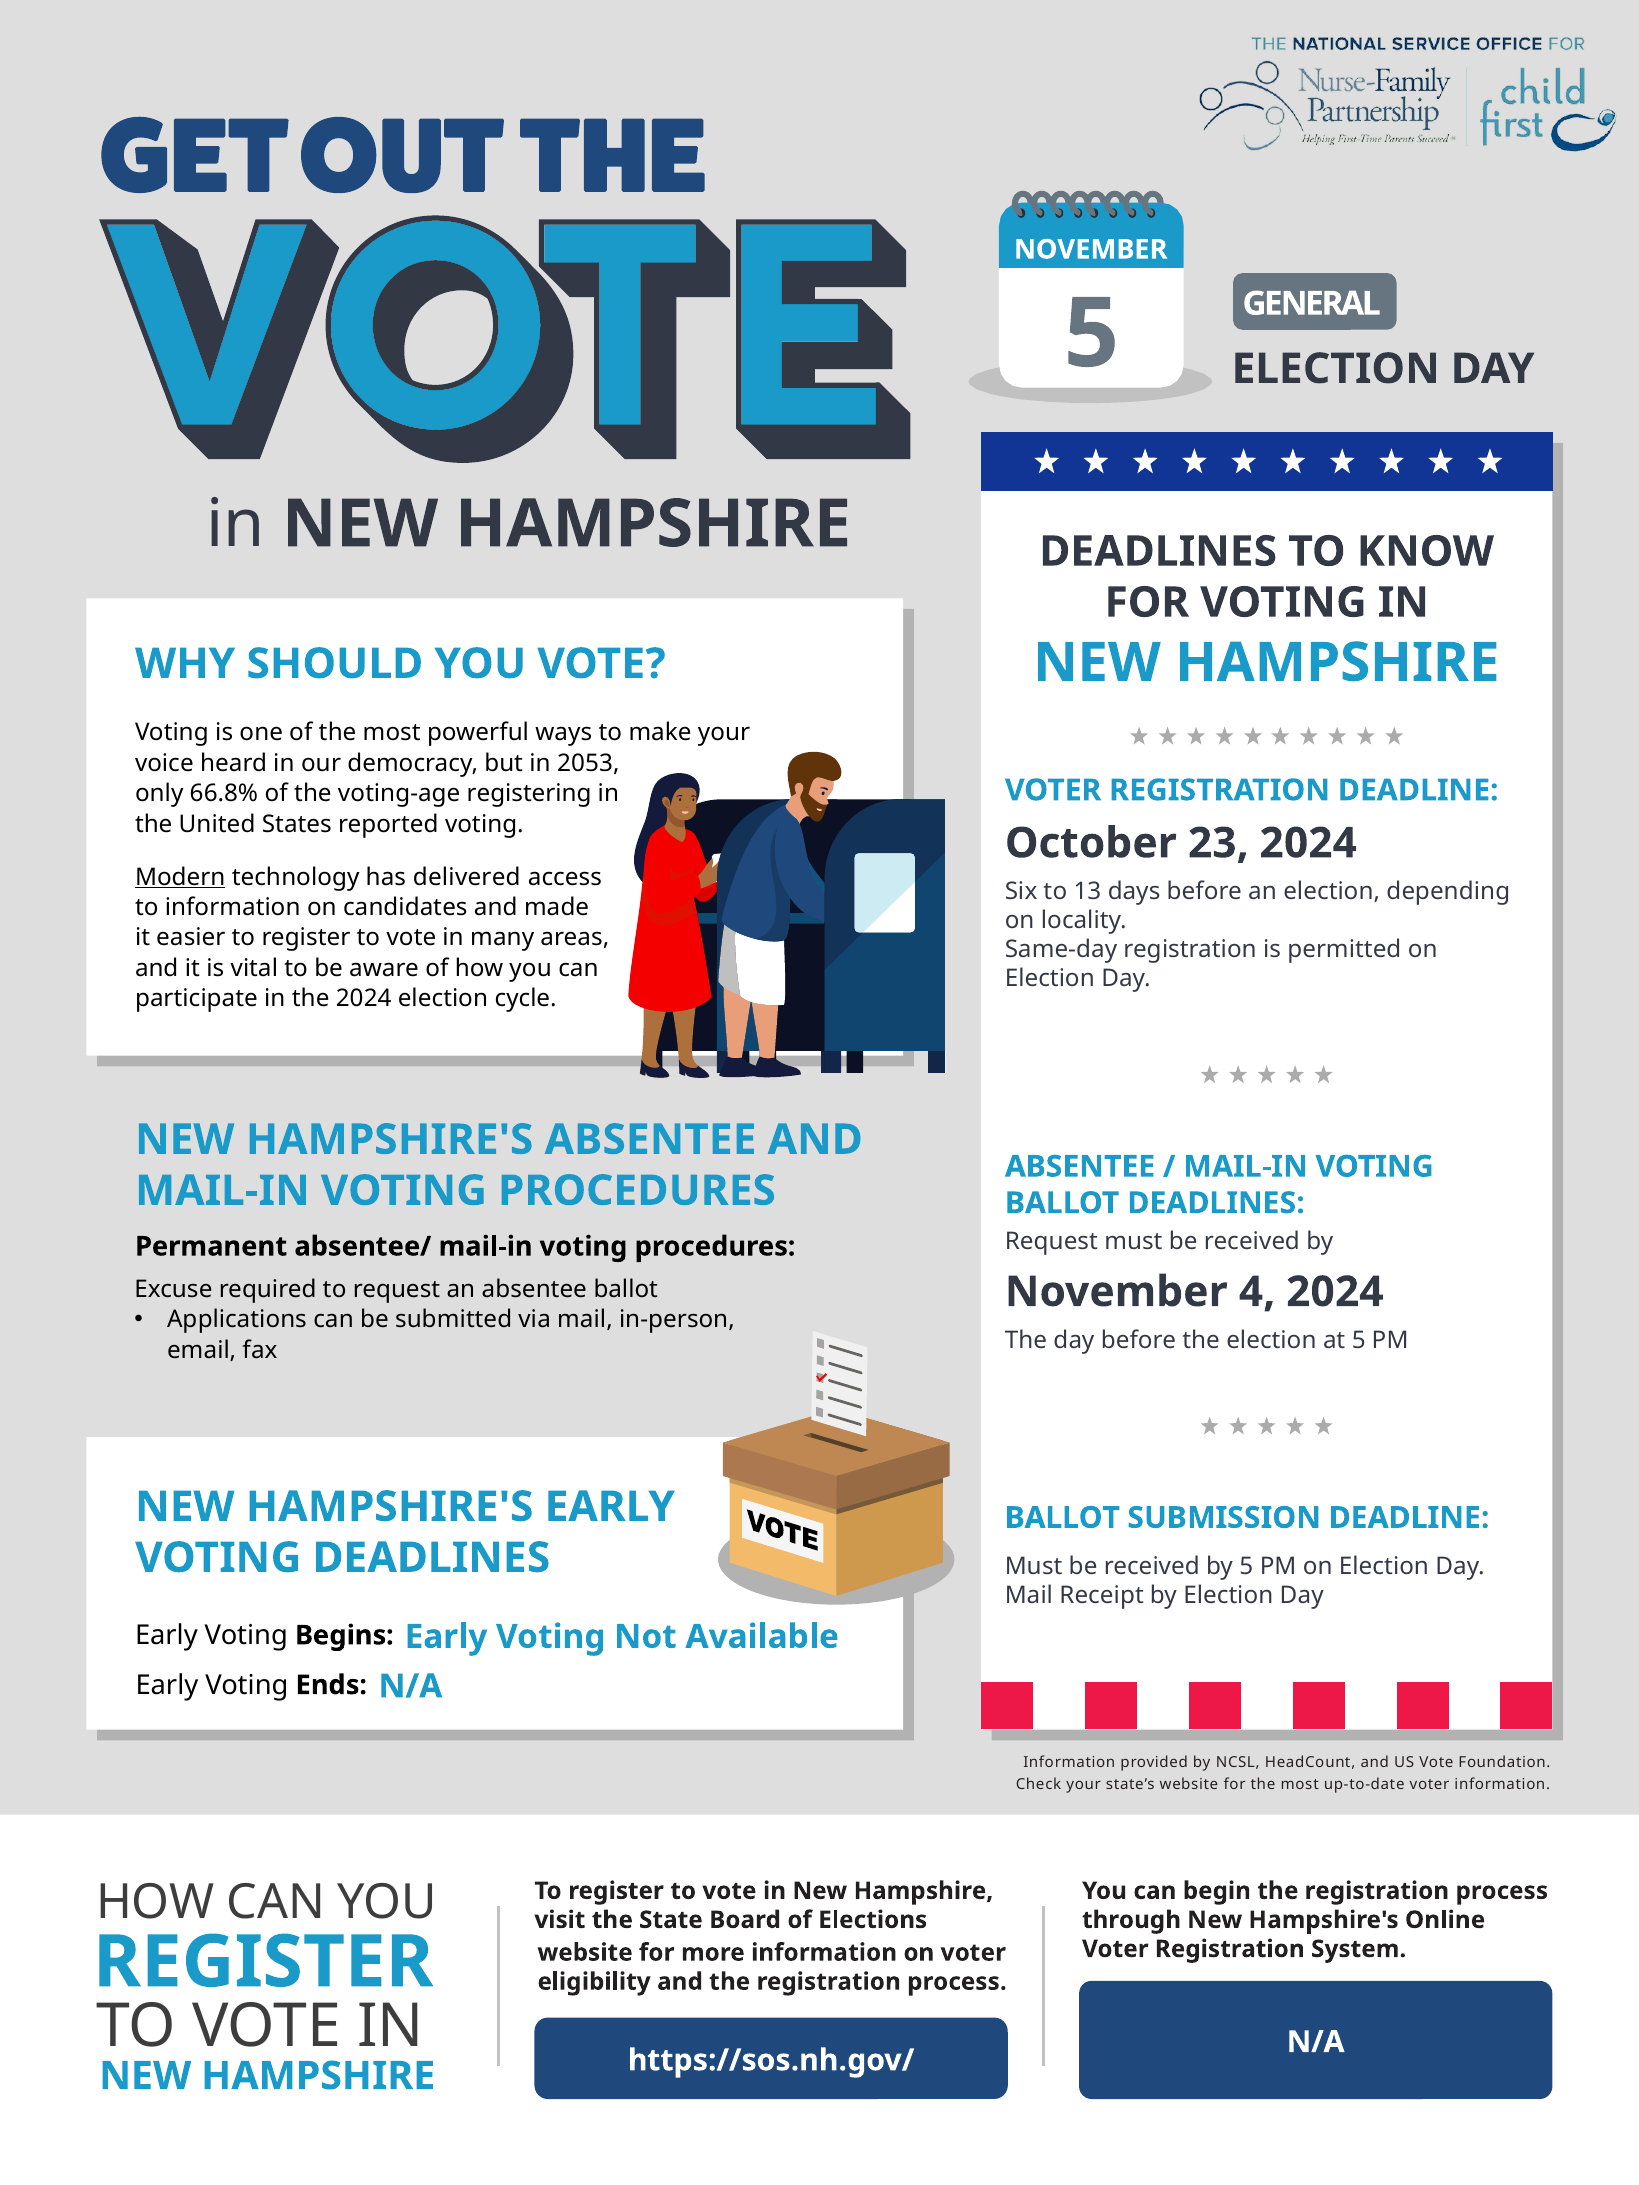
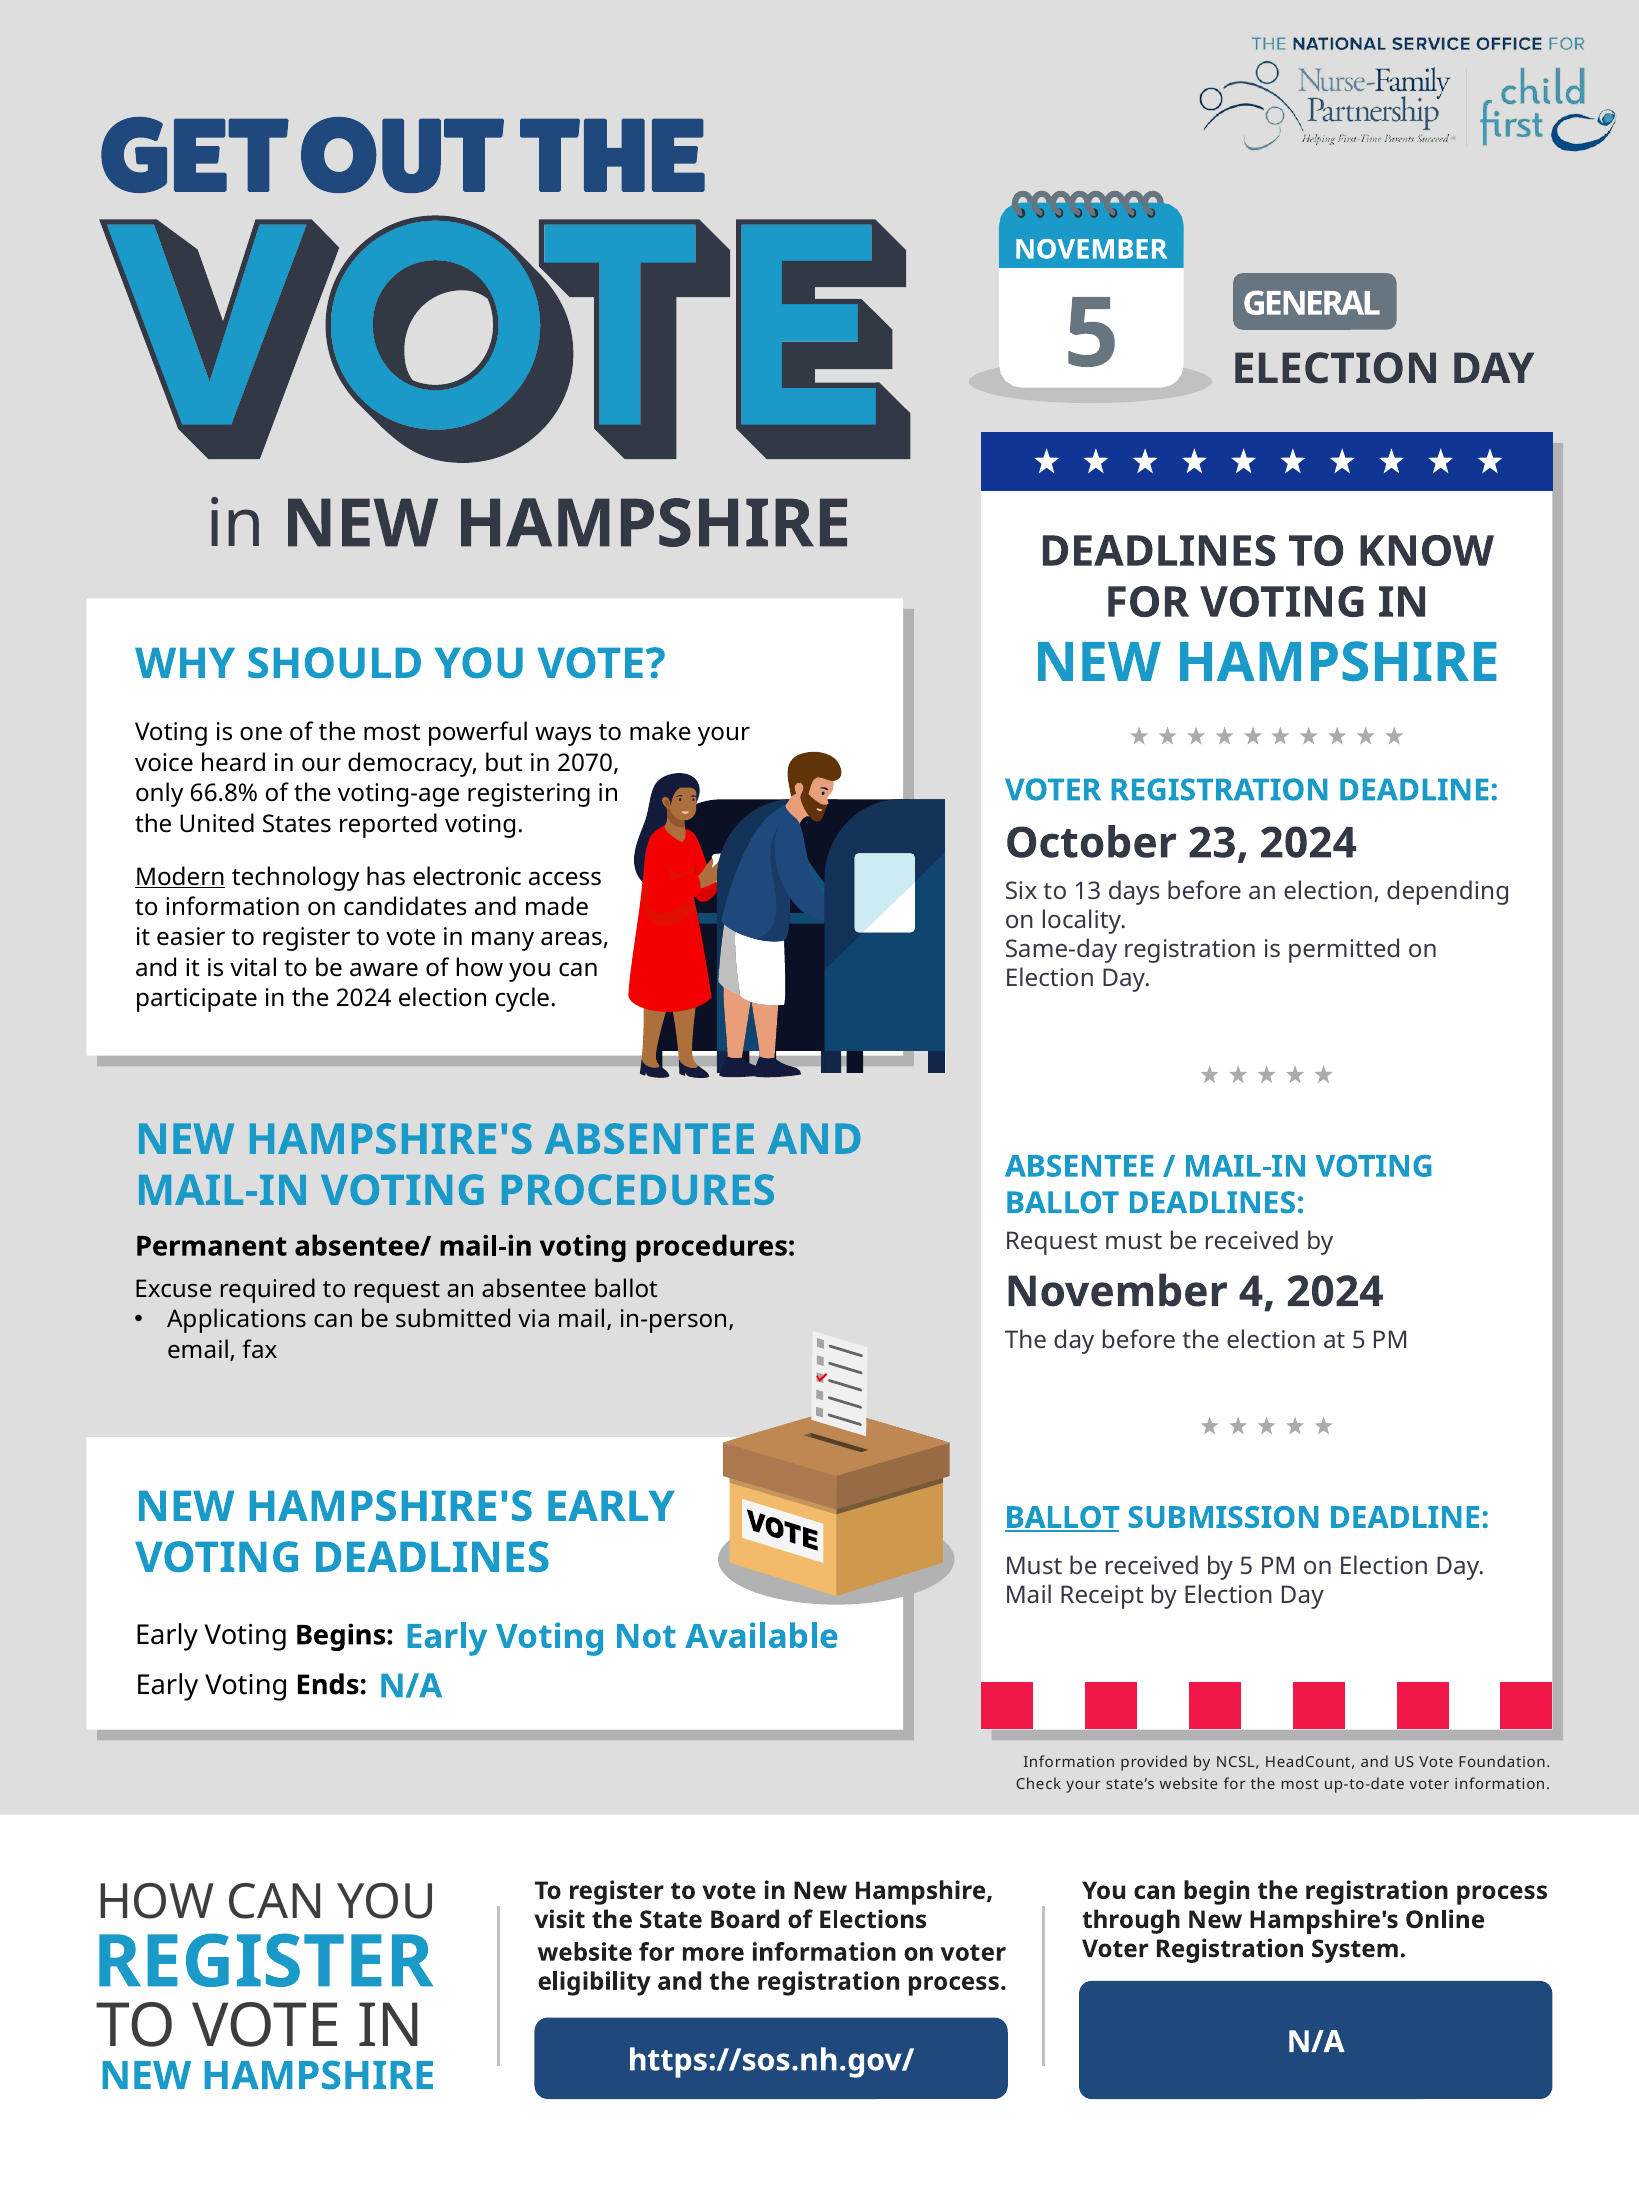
2053: 2053 -> 2070
delivered: delivered -> electronic
BALLOT at (1062, 1518) underline: none -> present
